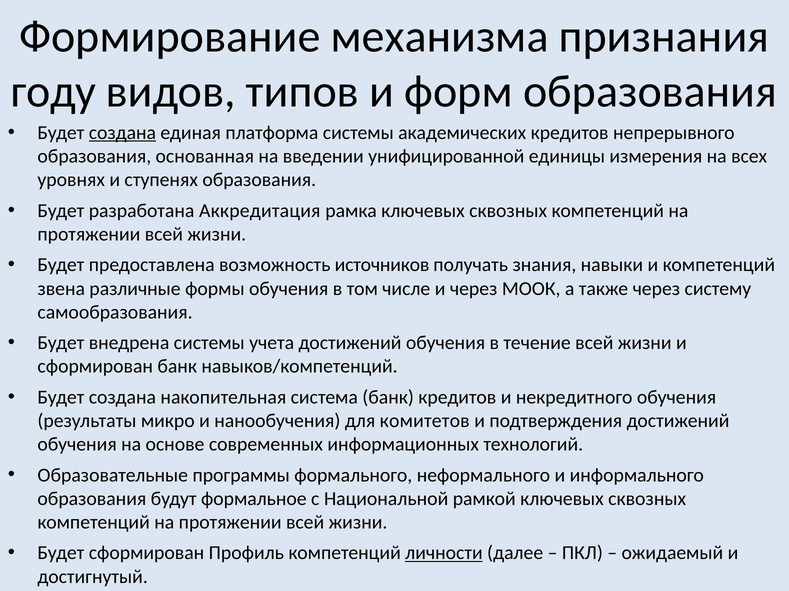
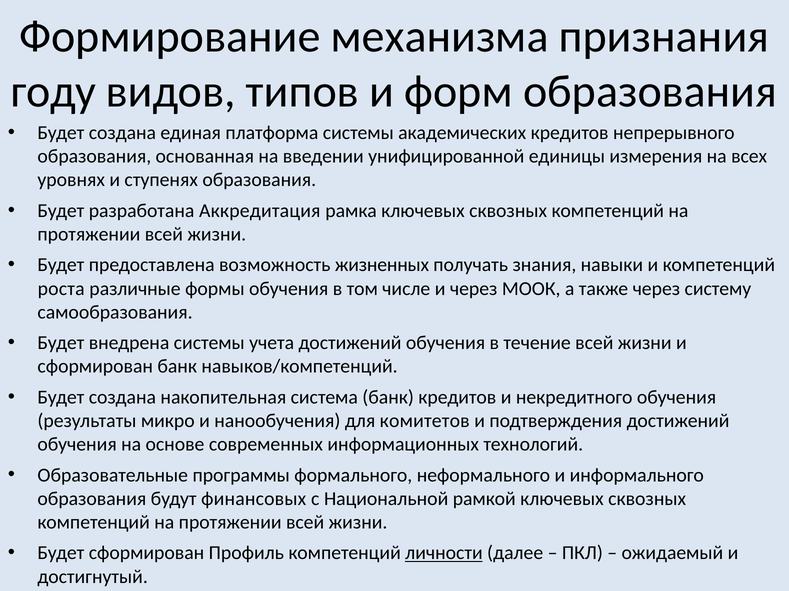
создана at (122, 133) underline: present -> none
источников: источников -> жизненных
звена: звена -> роста
формальное: формальное -> финансовых
